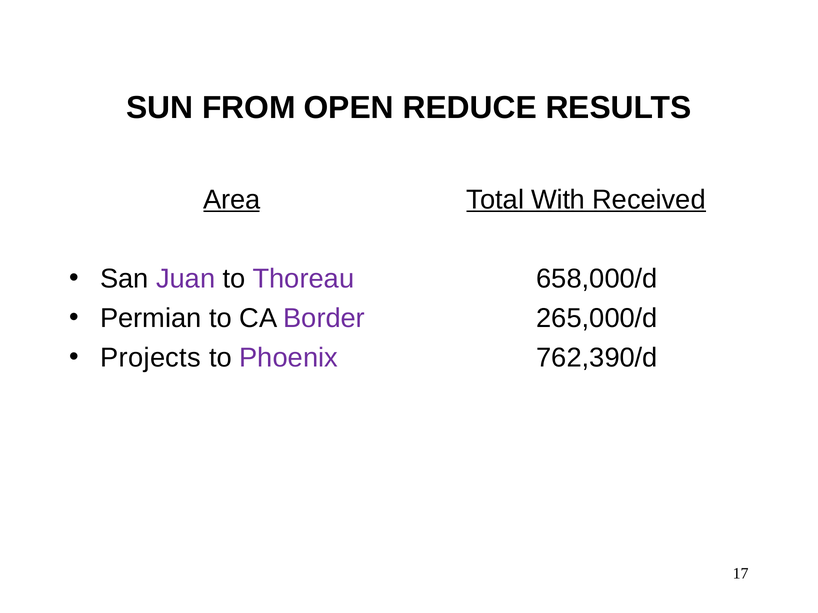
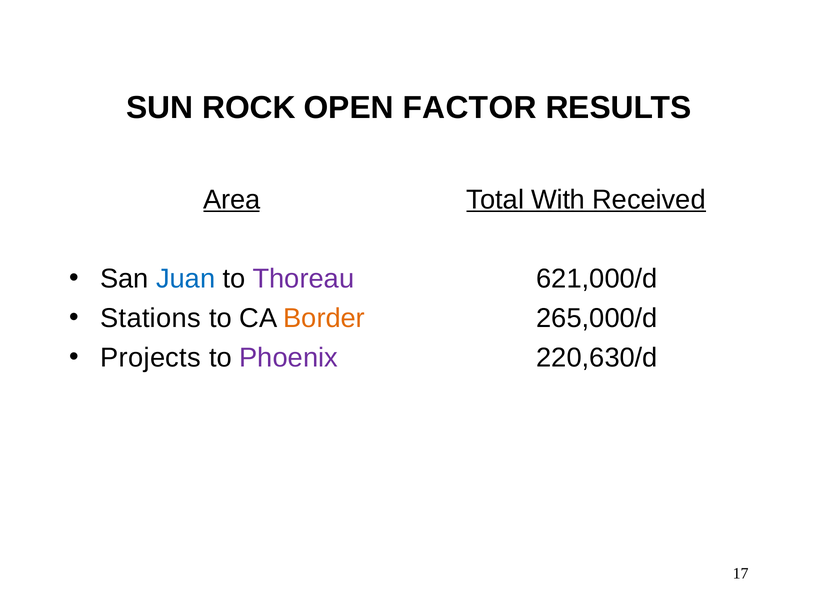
FROM: FROM -> ROCK
REDUCE: REDUCE -> FACTOR
Juan colour: purple -> blue
658,000/d: 658,000/d -> 621,000/d
Permian: Permian -> Stations
Border colour: purple -> orange
762,390/d: 762,390/d -> 220,630/d
